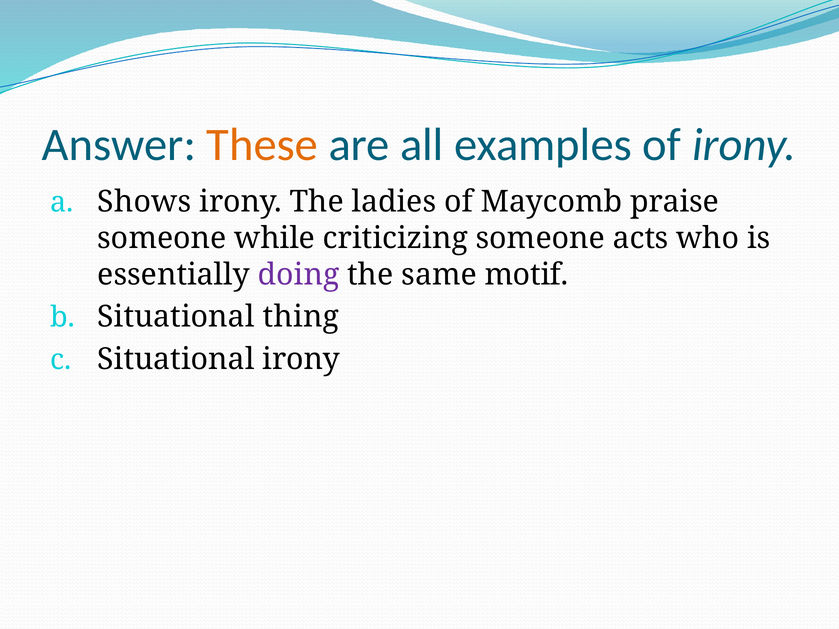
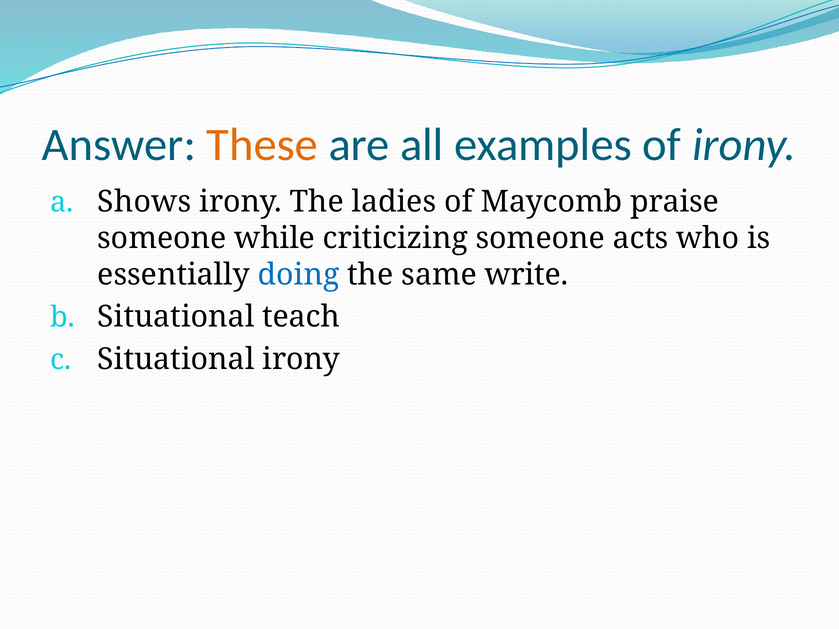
doing colour: purple -> blue
motif: motif -> write
thing: thing -> teach
